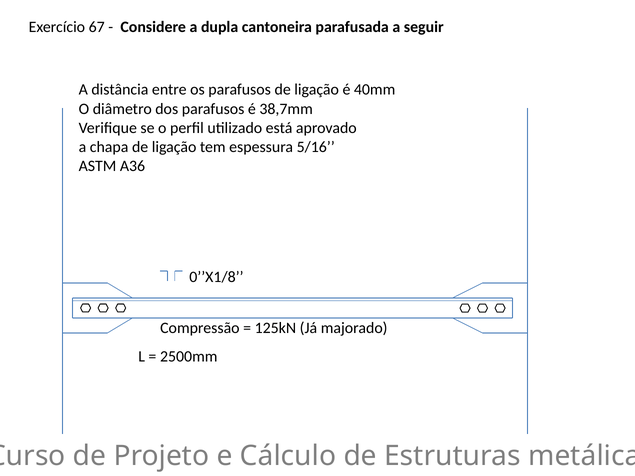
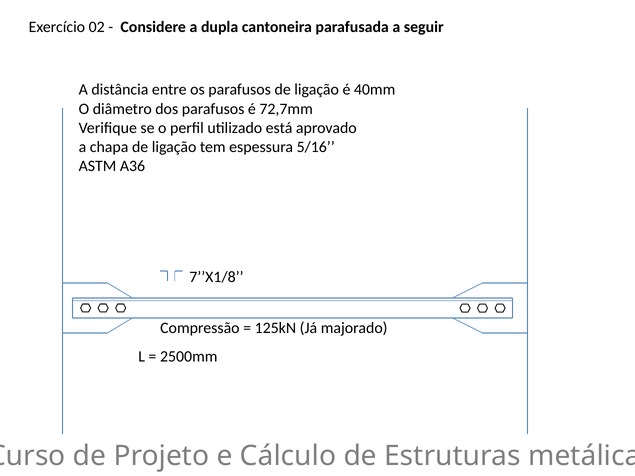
67: 67 -> 02
38,7mm: 38,7mm -> 72,7mm
0’’X1/8: 0’’X1/8 -> 7’’X1/8
